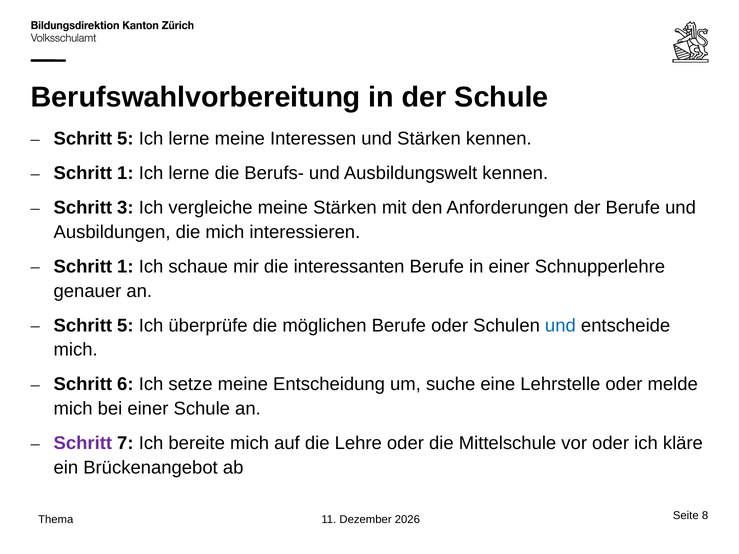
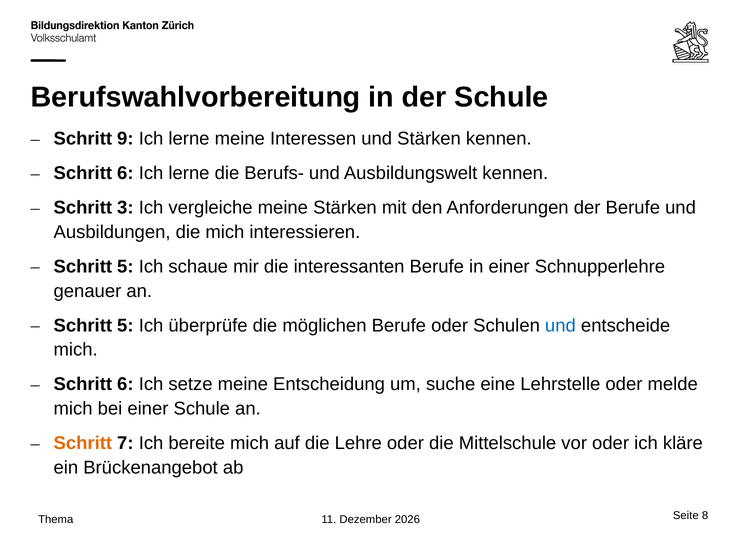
5 at (125, 139): 5 -> 9
1 at (125, 173): 1 -> 6
1 at (125, 267): 1 -> 5
Schritt at (83, 443) colour: purple -> orange
